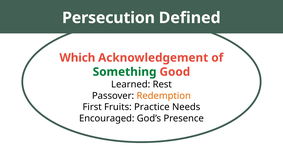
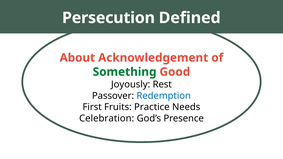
Which: Which -> About
Learned: Learned -> Joyously
Redemption colour: orange -> blue
Encouraged: Encouraged -> Celebration
